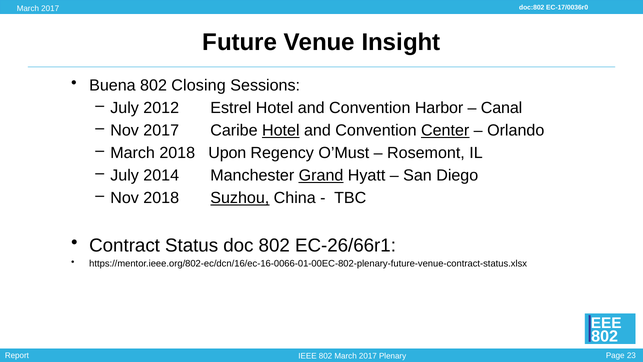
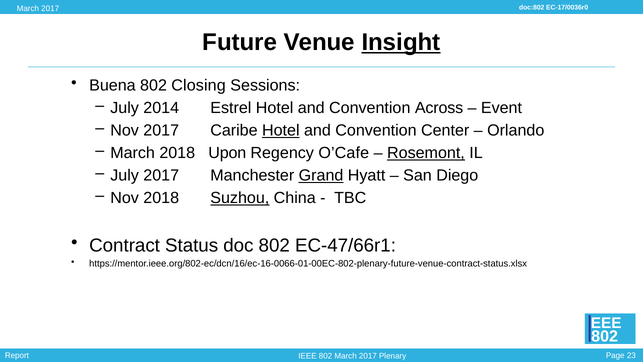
Insight underline: none -> present
2012: 2012 -> 2014
Harbor: Harbor -> Across
Canal: Canal -> Event
Center underline: present -> none
O’Must: O’Must -> O’Cafe
Rosemont underline: none -> present
July 2014: 2014 -> 2017
EC-26/66r1: EC-26/66r1 -> EC-47/66r1
